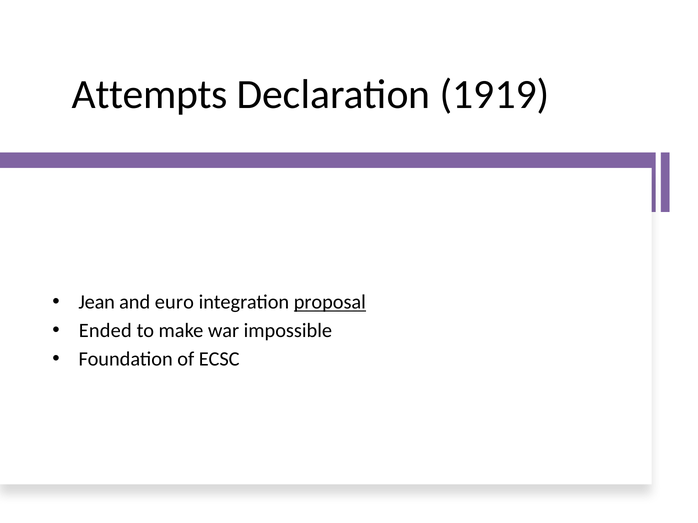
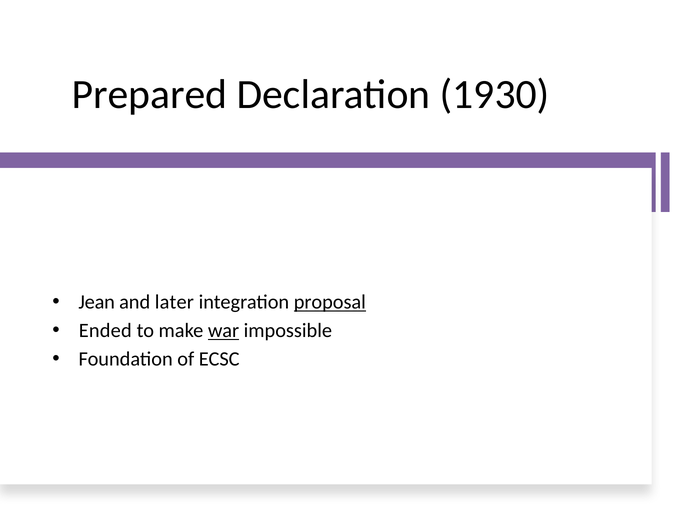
Attempts: Attempts -> Prepared
1919: 1919 -> 1930
euro: euro -> later
war underline: none -> present
